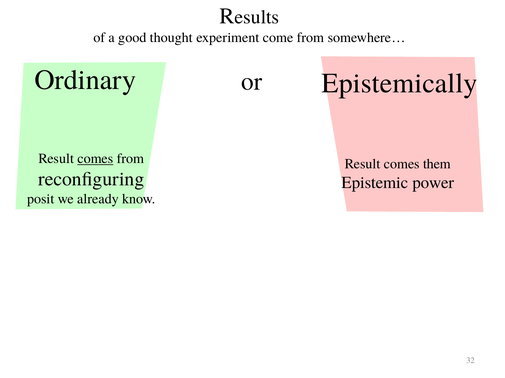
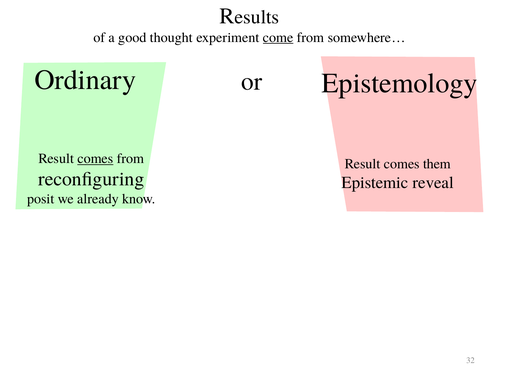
come underline: none -> present
Epistemically: Epistemically -> Epistemology
power: power -> reveal
